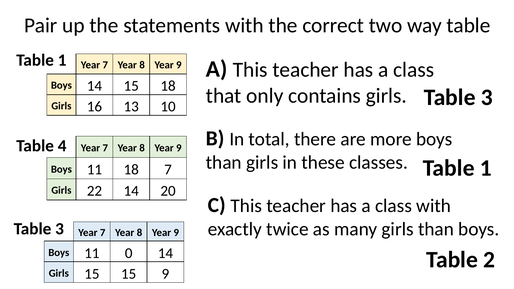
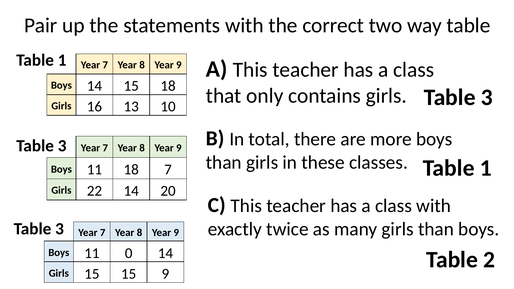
4 at (62, 146): 4 -> 3
